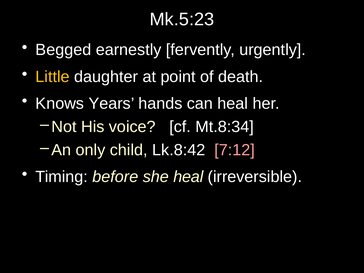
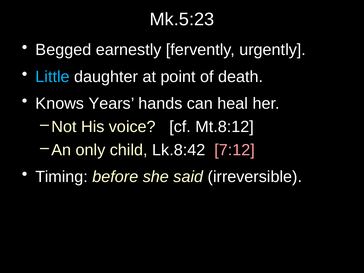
Little colour: yellow -> light blue
Mt.8:34: Mt.8:34 -> Mt.8:12
she heal: heal -> said
